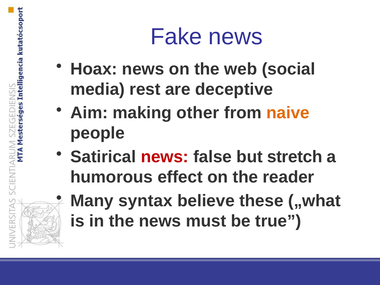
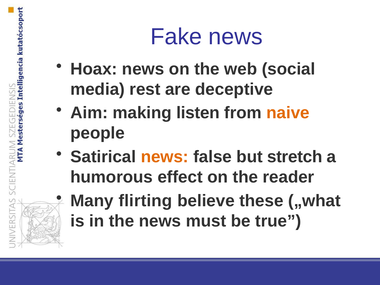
other: other -> listen
news at (165, 157) colour: red -> orange
syntax: syntax -> flirting
